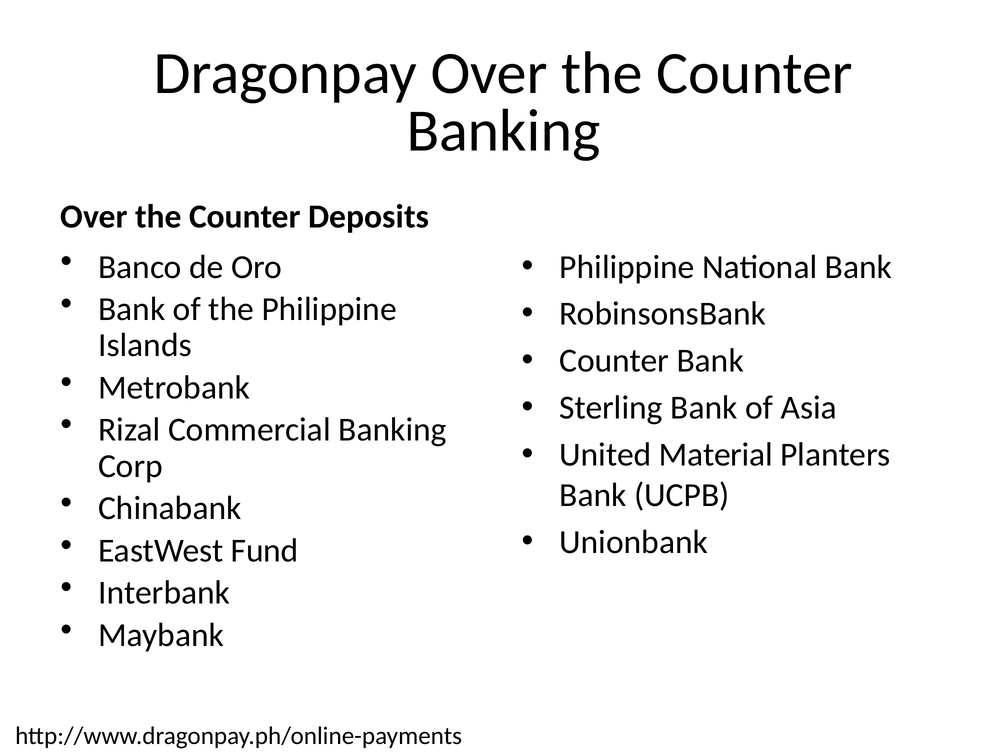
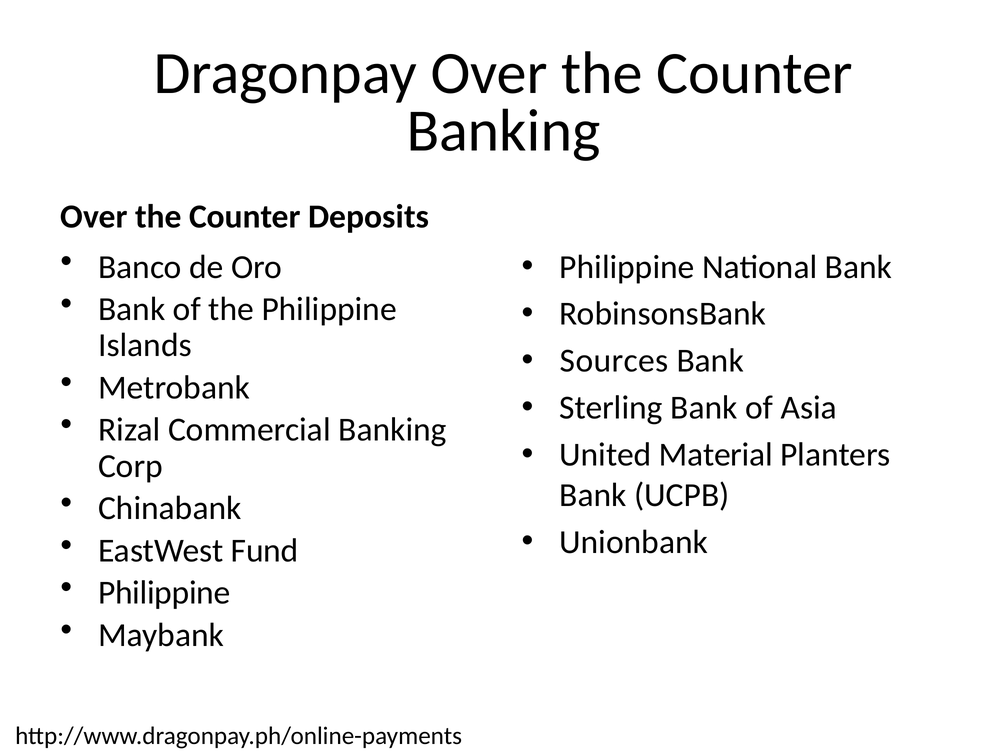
Counter at (614, 361): Counter -> Sources
Interbank at (164, 593): Interbank -> Philippine
